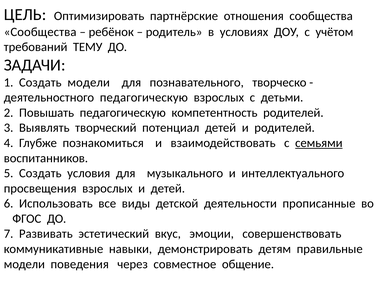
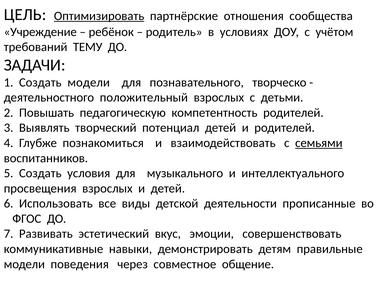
Оптимизировать underline: none -> present
Сообщества at (40, 32): Сообщества -> Учреждение
деятельностного педагогическую: педагогическую -> положительный
